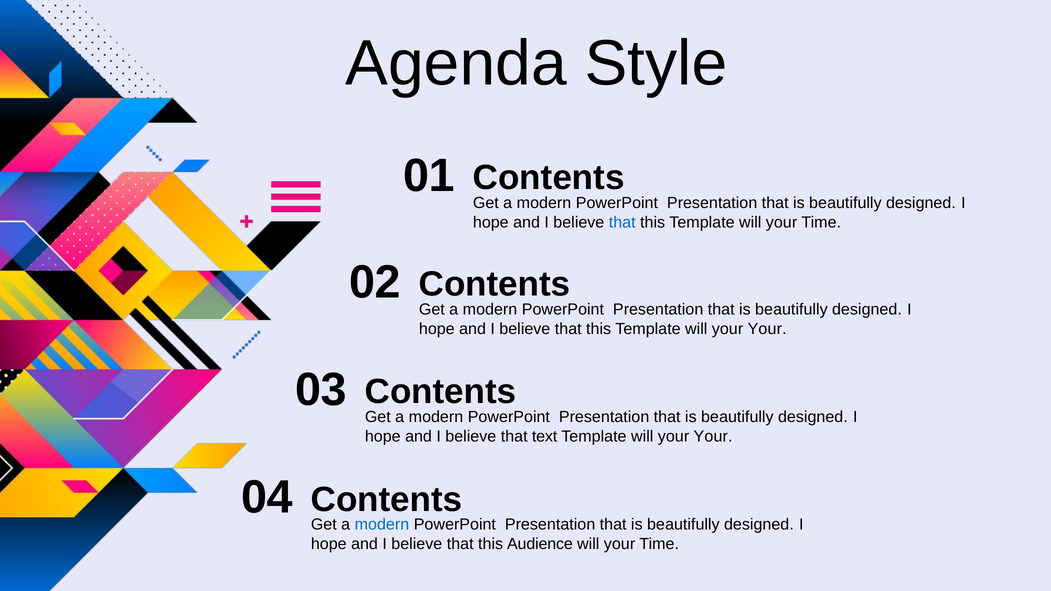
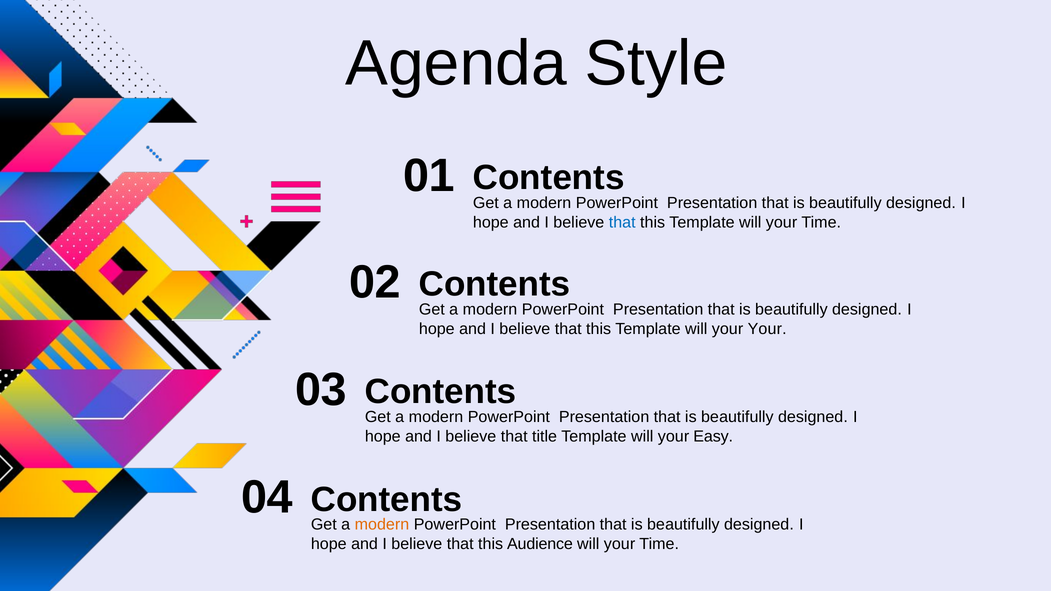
text: text -> title
Your at (713, 437): Your -> Easy
modern at (382, 525) colour: blue -> orange
